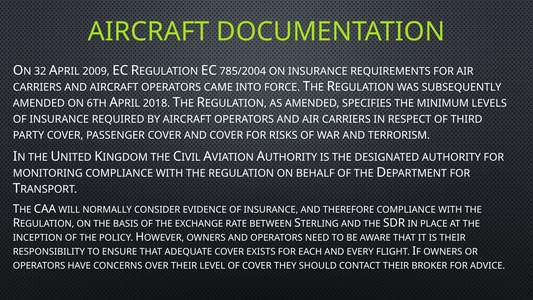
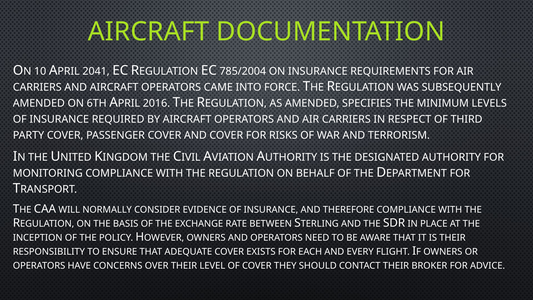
32: 32 -> 10
2009: 2009 -> 2041
2018: 2018 -> 2016
